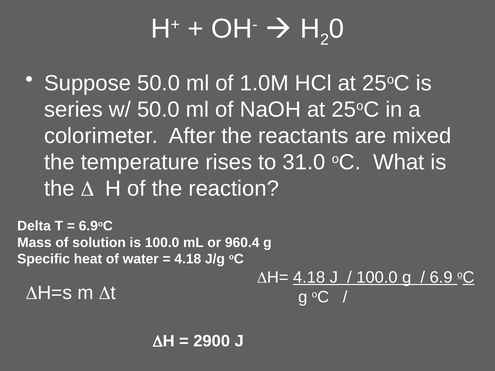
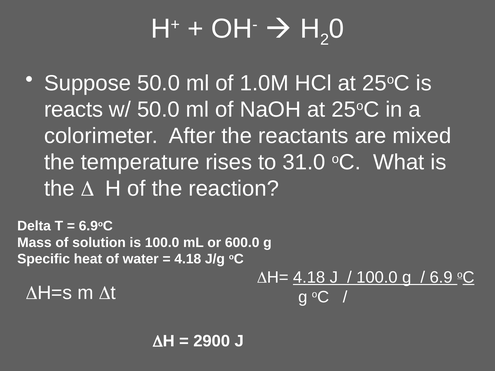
series: series -> reacts
960.4: 960.4 -> 600.0
